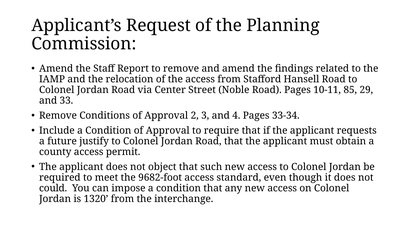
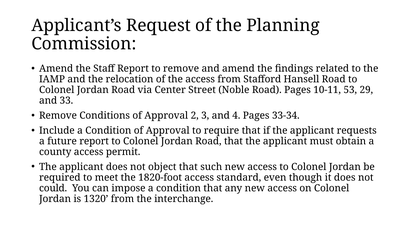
85: 85 -> 53
future justify: justify -> report
9682-foot: 9682-foot -> 1820-foot
